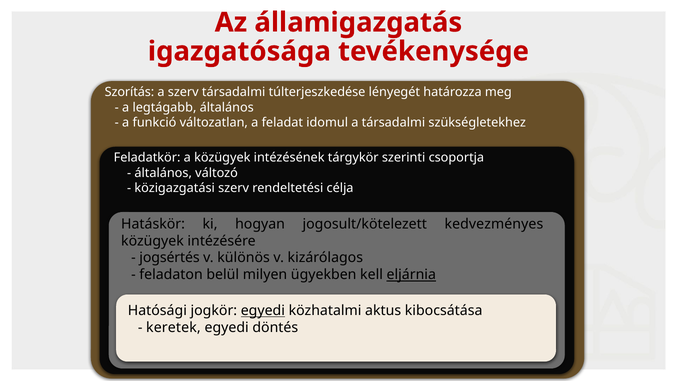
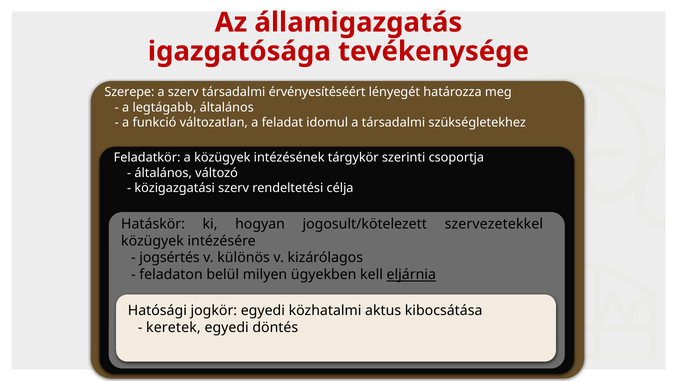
Szorítás: Szorítás -> Szerepe
túlterjeszkedése: túlterjeszkedése -> érvényesítéséért
kedvezményes: kedvezményes -> szervezetekkel
egyedi at (263, 311) underline: present -> none
